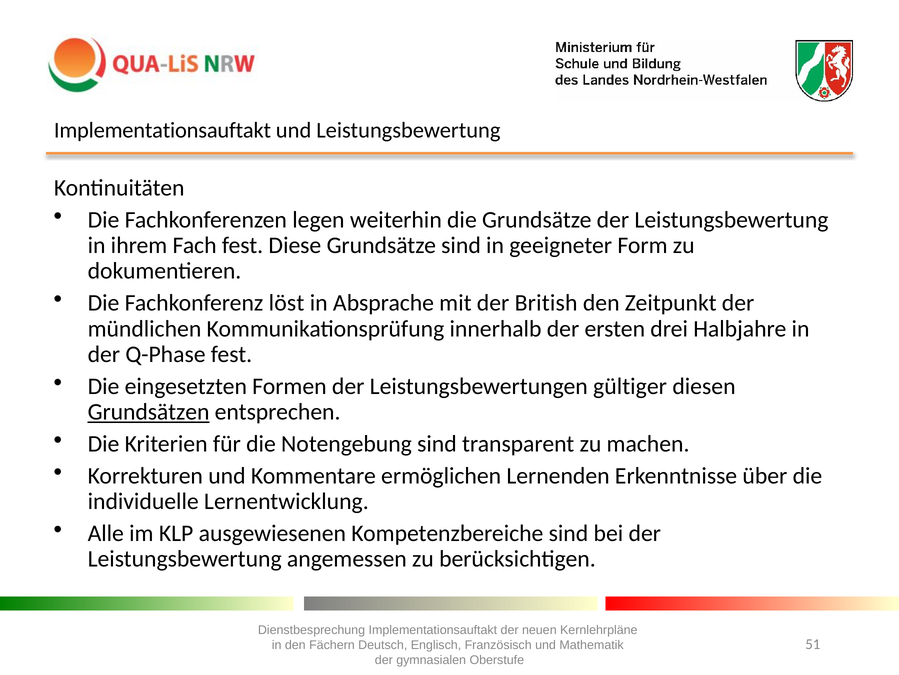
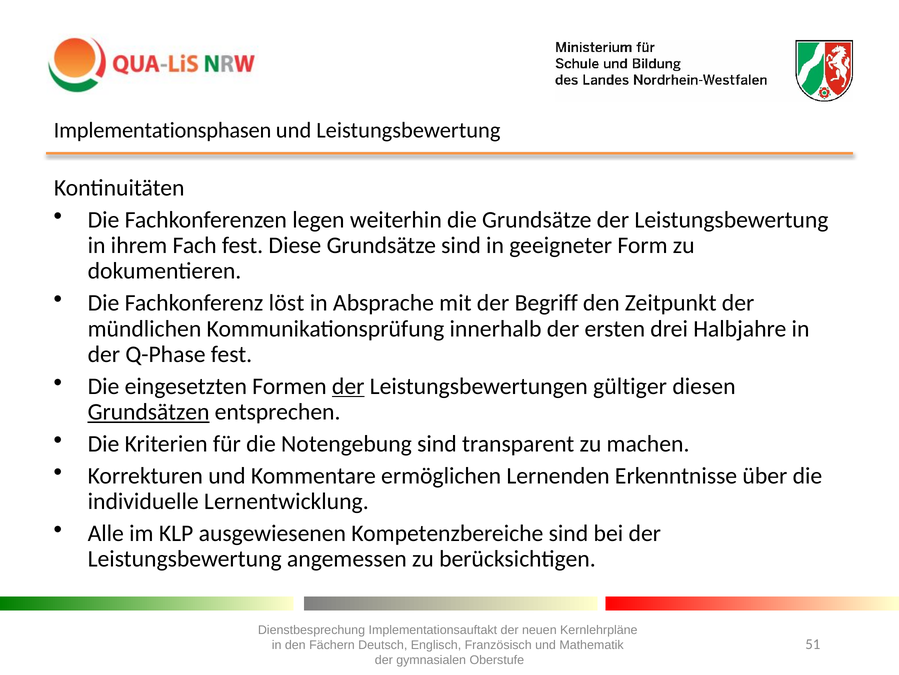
Implementationsauftakt at (163, 130): Implementationsauftakt -> Implementationsphasen
British: British -> Begriff
der at (348, 386) underline: none -> present
